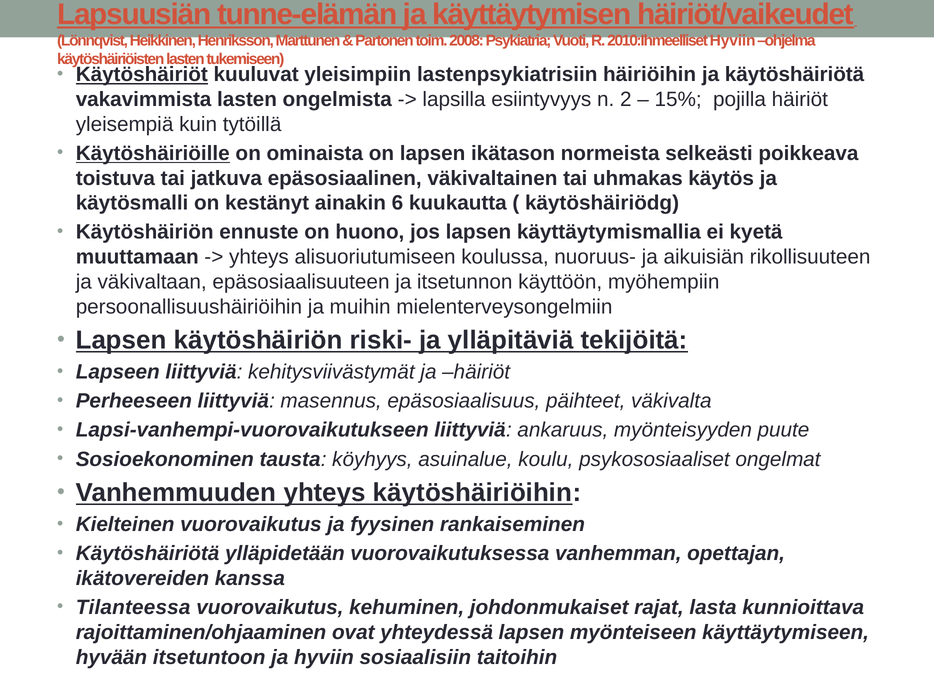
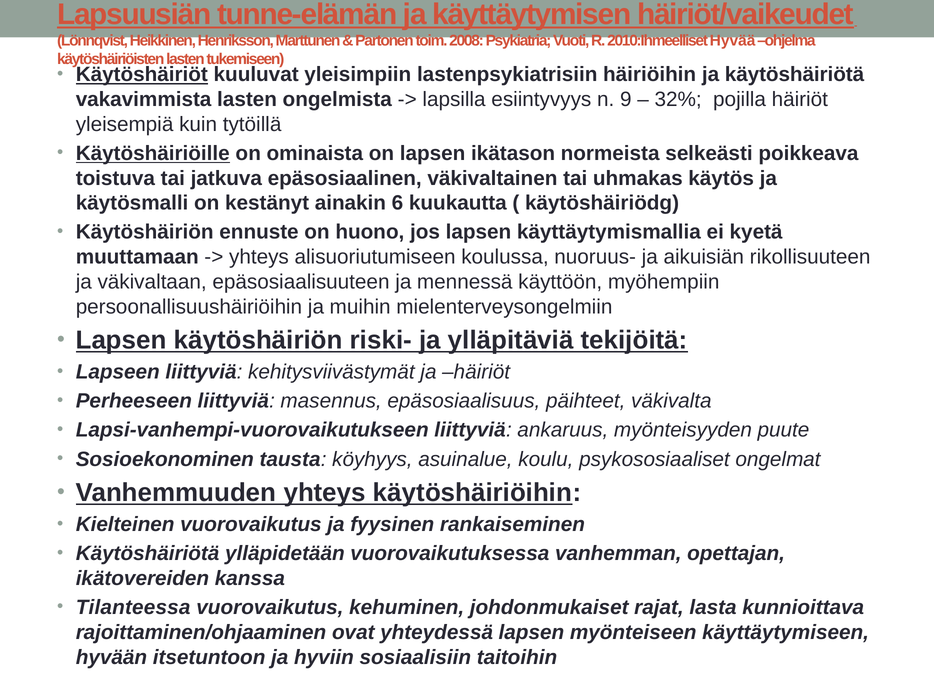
2010:Ihmeelliset Hyviin: Hyviin -> Hyvää
2: 2 -> 9
15%: 15% -> 32%
itsetunnon: itsetunnon -> mennessä
